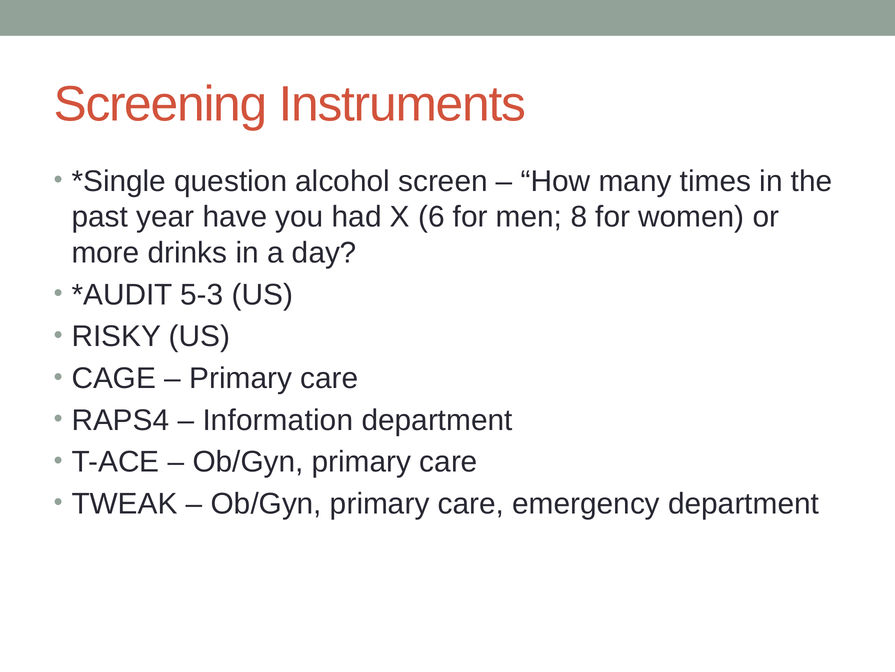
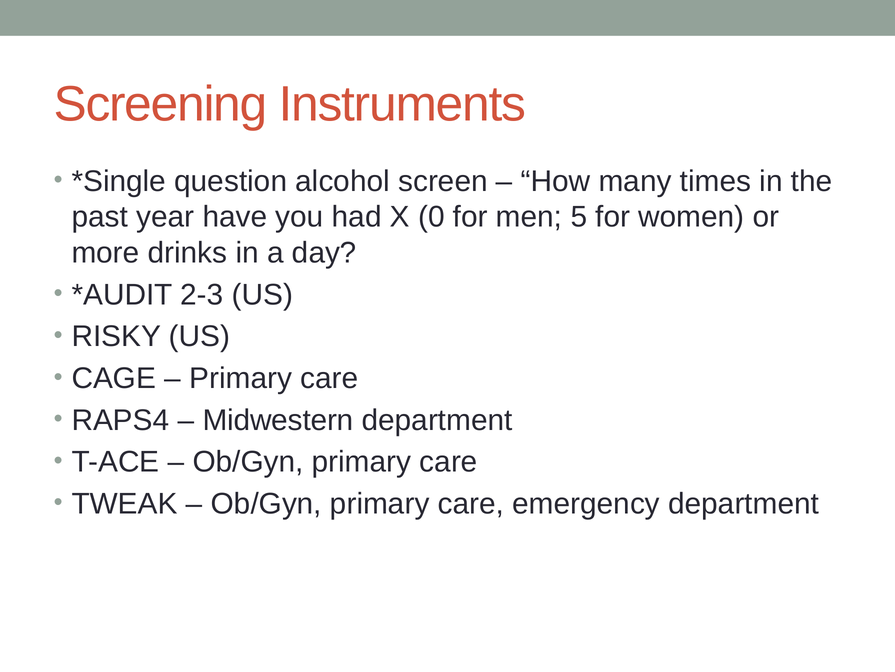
6: 6 -> 0
8: 8 -> 5
5-3: 5-3 -> 2-3
Information: Information -> Midwestern
